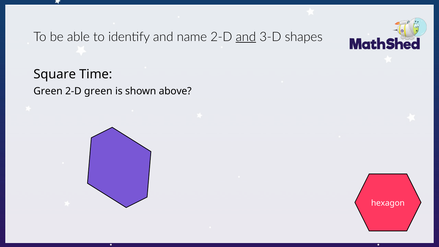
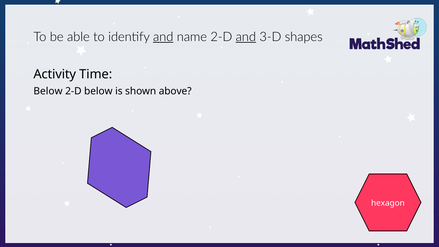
and at (163, 37) underline: none -> present
Square: Square -> Activity
Green at (48, 91): Green -> Below
2-D green: green -> below
